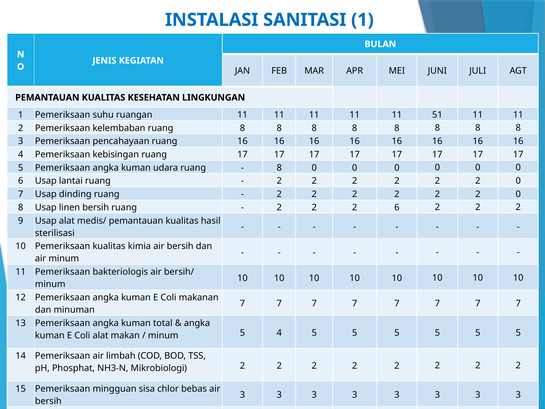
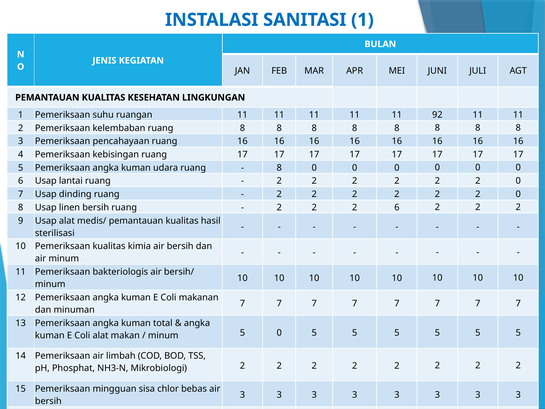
51: 51 -> 92
5 4: 4 -> 0
